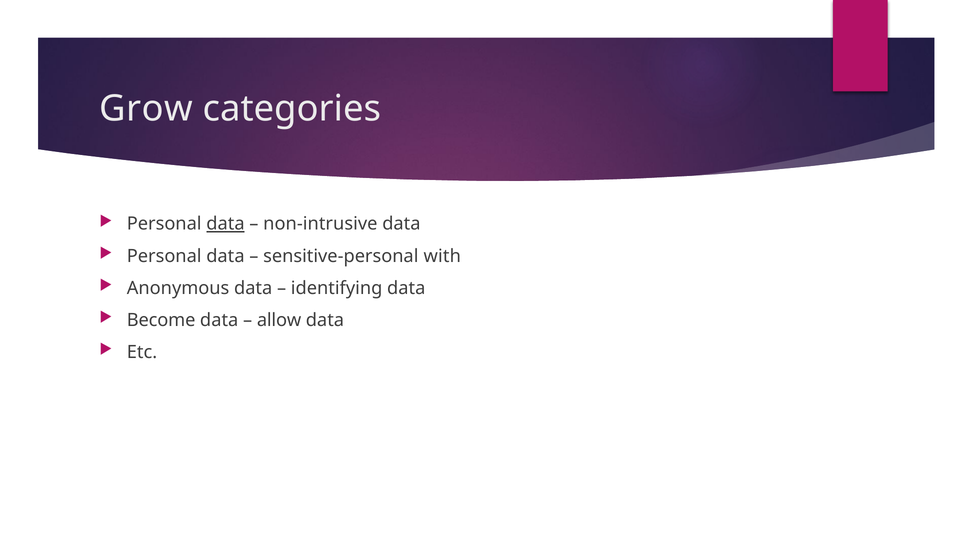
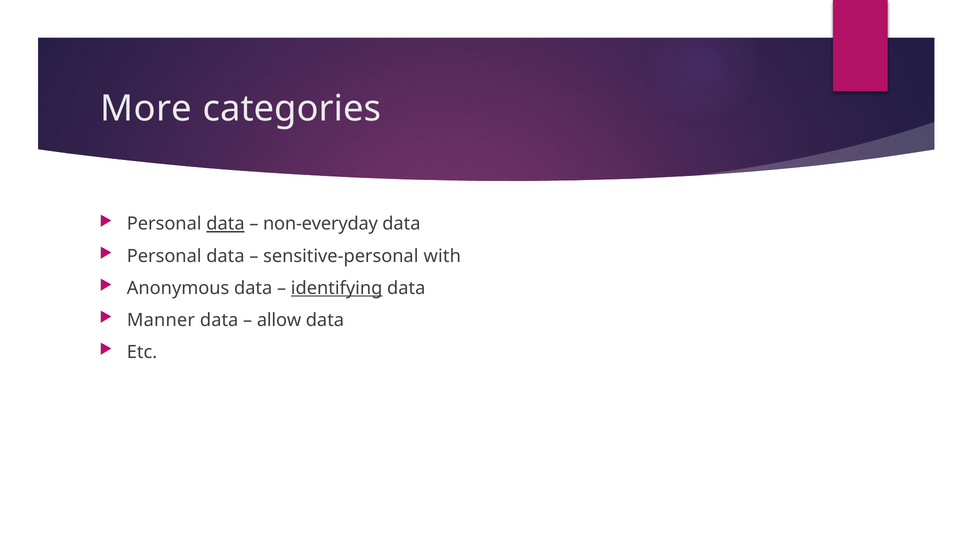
Grow: Grow -> More
non-intrusive: non-intrusive -> non-everyday
identifying underline: none -> present
Become: Become -> Manner
